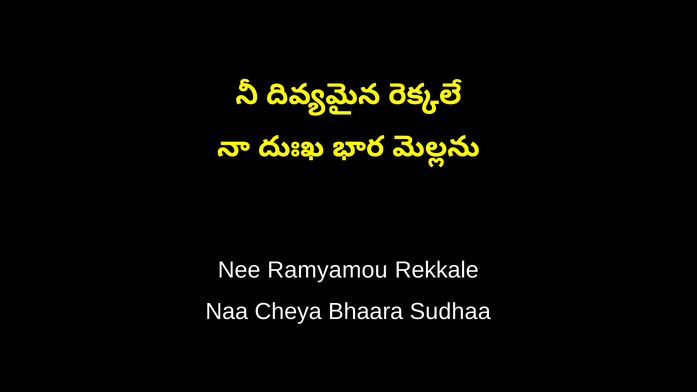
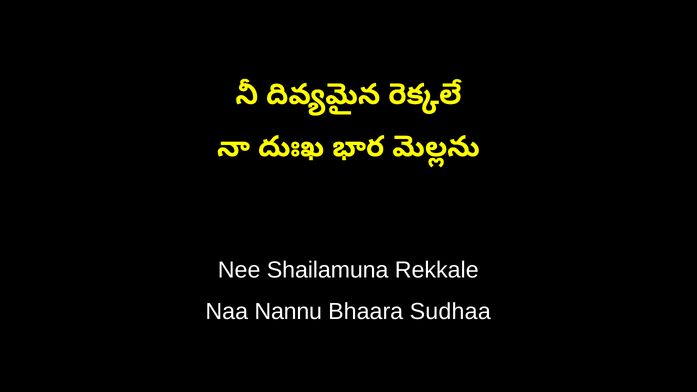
Ramyamou: Ramyamou -> Shailamuna
Cheya: Cheya -> Nannu
